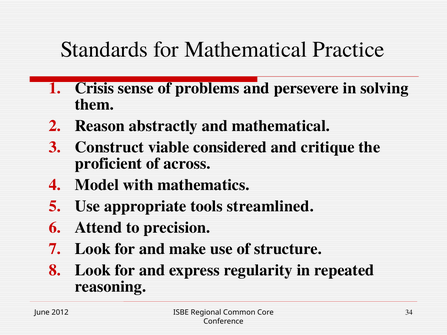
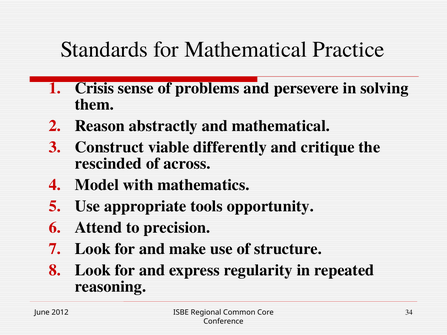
considered: considered -> differently
proficient: proficient -> rescinded
streamlined: streamlined -> opportunity
